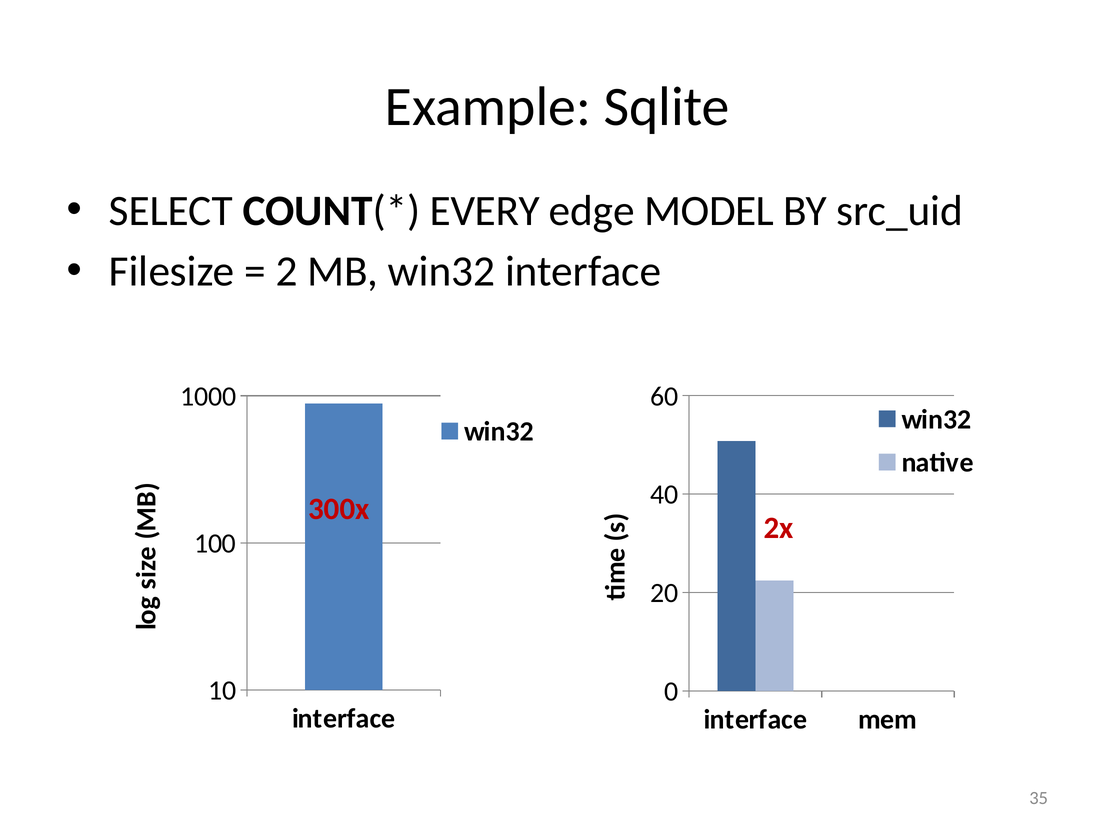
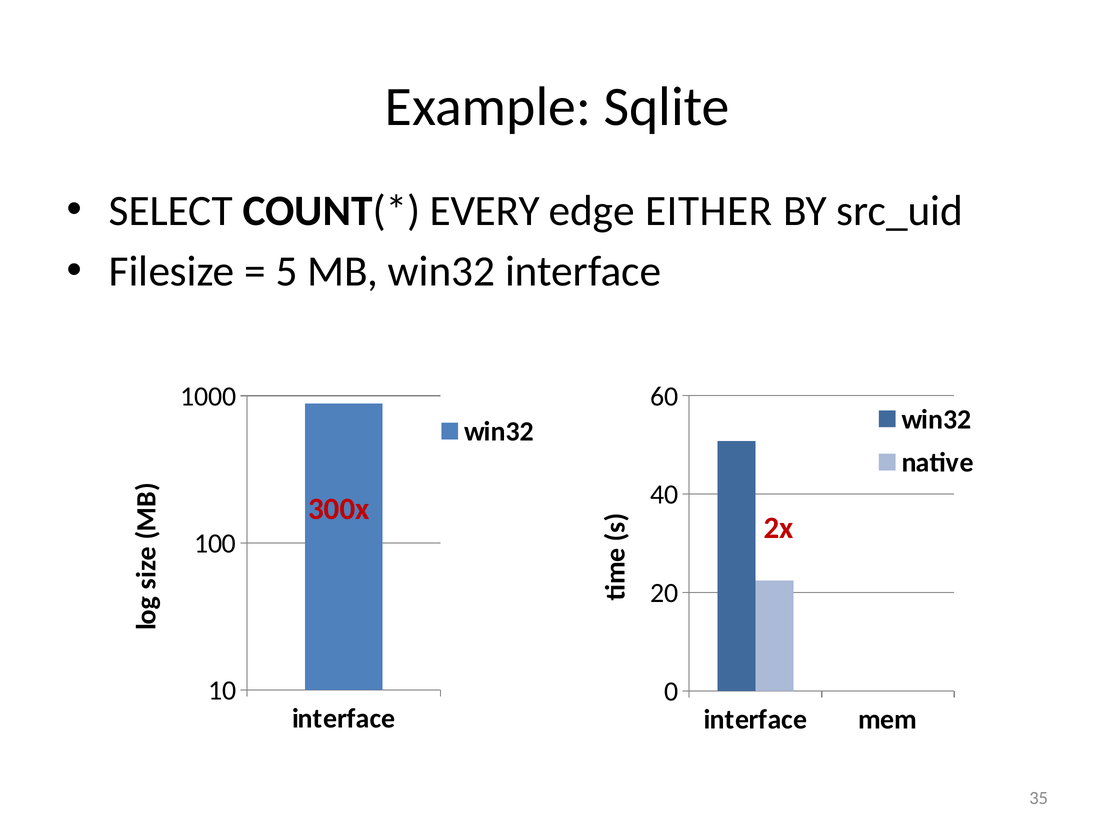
MODEL: MODEL -> EITHER
2: 2 -> 5
